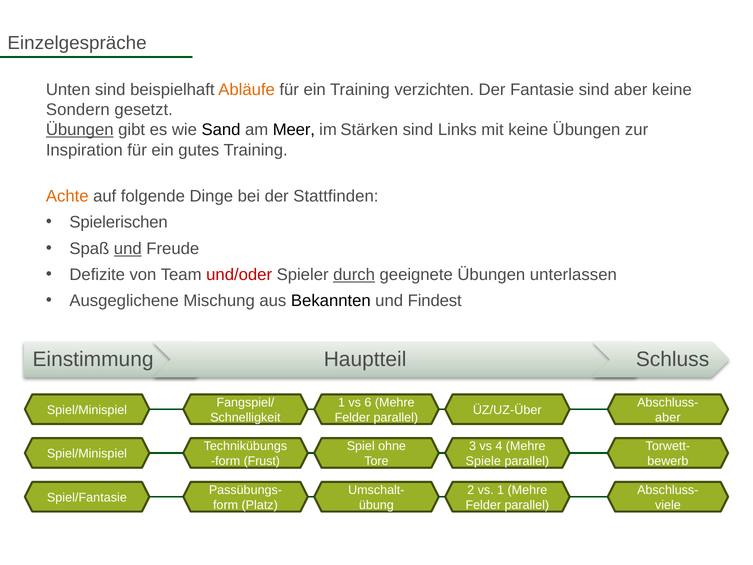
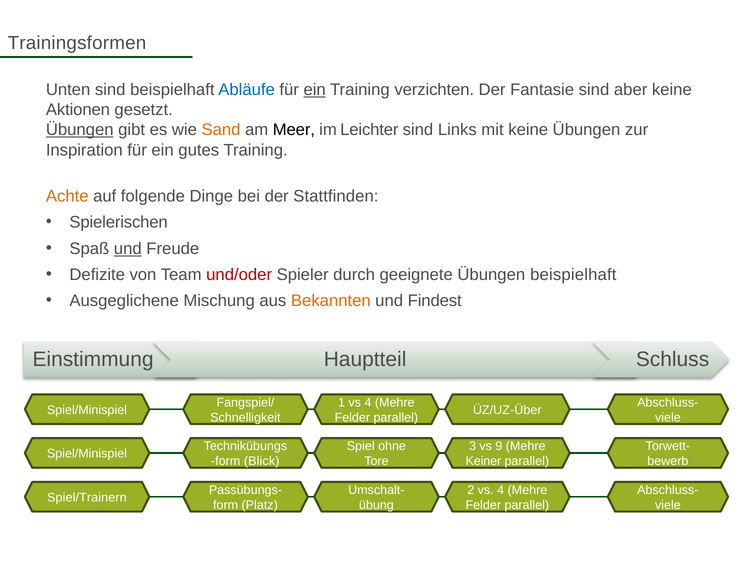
Einzelgespräche: Einzelgespräche -> Trainingsformen
Abläufe colour: orange -> blue
ein at (315, 90) underline: none -> present
Sondern: Sondern -> Aktionen
Sand colour: black -> orange
Stärken: Stärken -> Leichter
durch underline: present -> none
Übungen unterlassen: unterlassen -> beispielhaft
Bekannten colour: black -> orange
1 vs 6: 6 -> 4
aber at (668, 417): aber -> viele
4: 4 -> 9
Frust: Frust -> Blick
Spiele: Spiele -> Keiner
2 vs 1: 1 -> 4
Spiel/Fantasie: Spiel/Fantasie -> Spiel/Trainern
